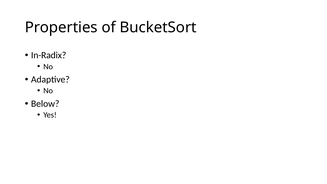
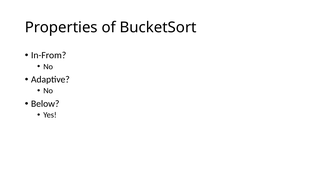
In-Radix: In-Radix -> In-From
